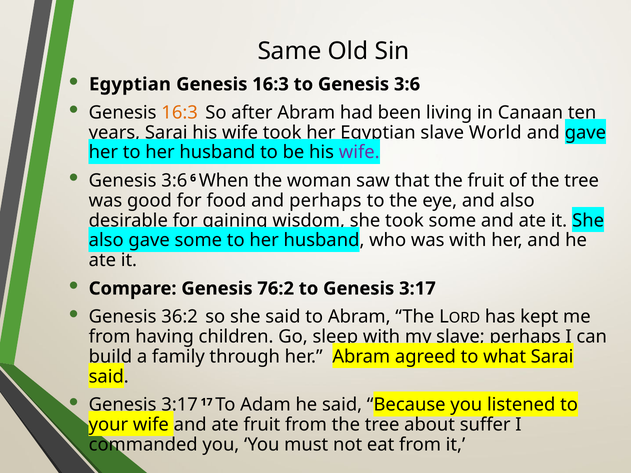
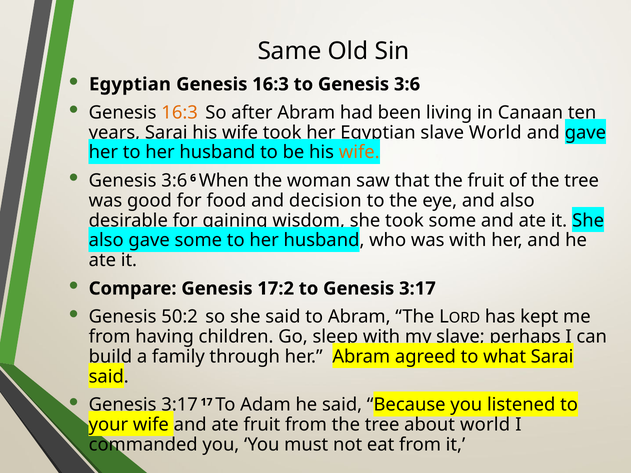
wife at (359, 152) colour: purple -> orange
and perhaps: perhaps -> decision
76:2: 76:2 -> 17:2
36:2: 36:2 -> 50:2
about suffer: suffer -> world
